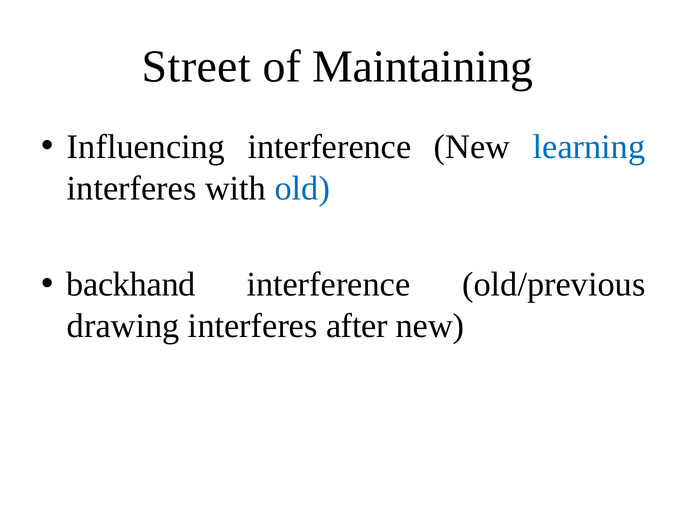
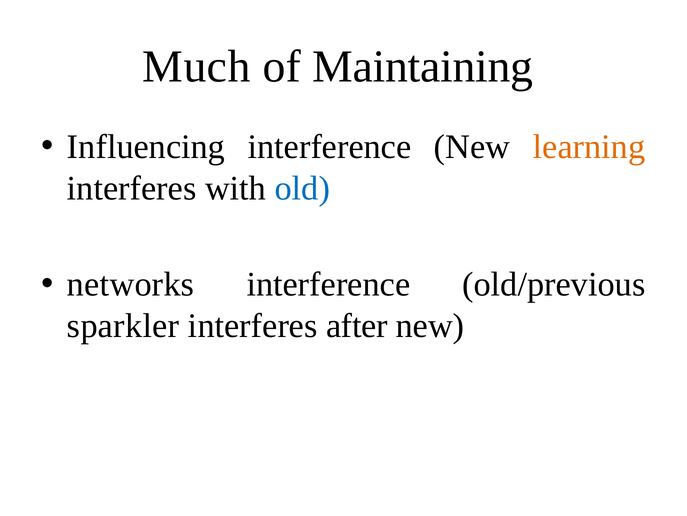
Street: Street -> Much
learning colour: blue -> orange
backhand: backhand -> networks
drawing: drawing -> sparkler
